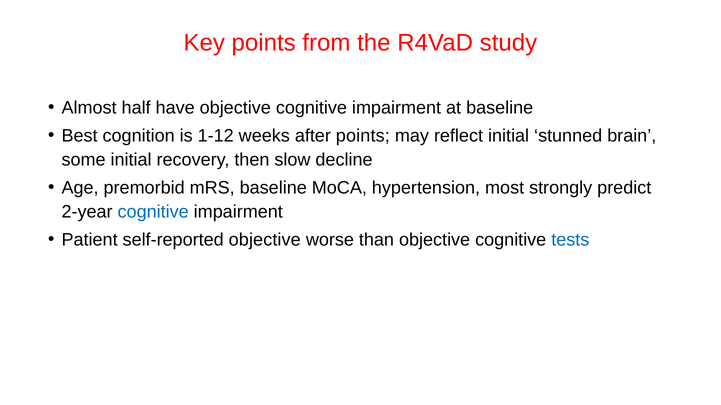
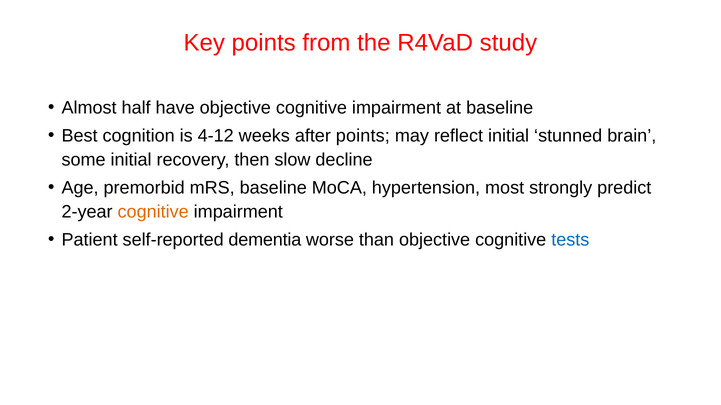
1-12: 1-12 -> 4-12
cognitive at (153, 212) colour: blue -> orange
self-reported objective: objective -> dementia
